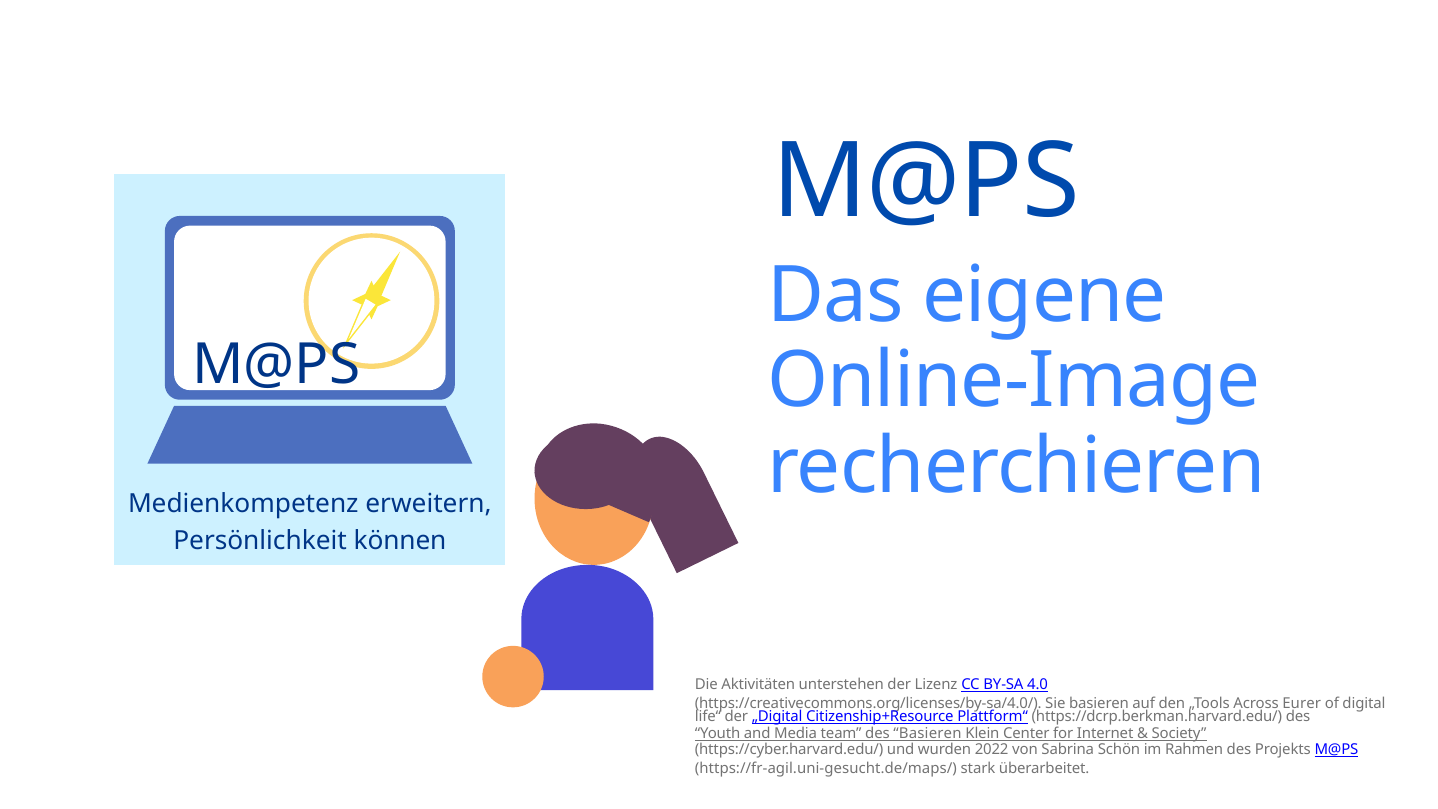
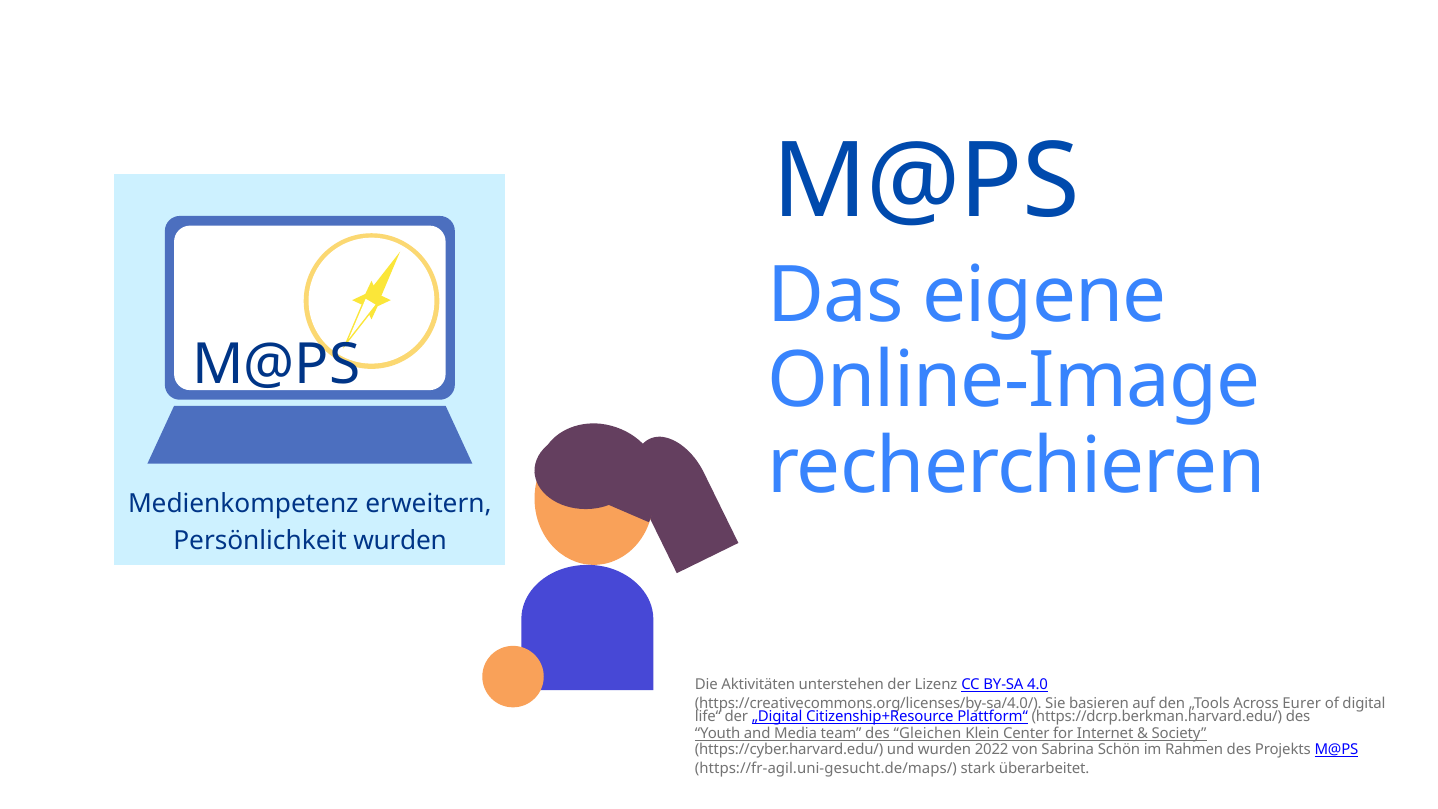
Persönlichkeit können: können -> wurden
des Basieren: Basieren -> Gleichen
